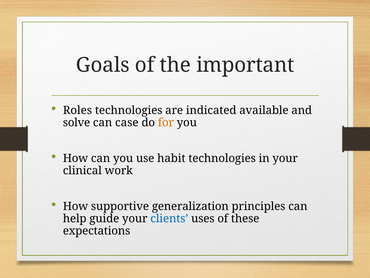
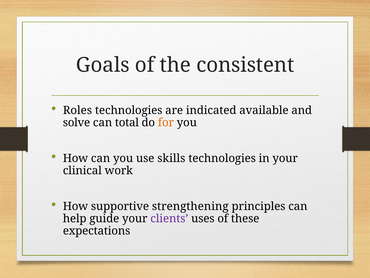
important: important -> consistent
case: case -> total
habit: habit -> skills
generalization: generalization -> strengthening
clients colour: blue -> purple
